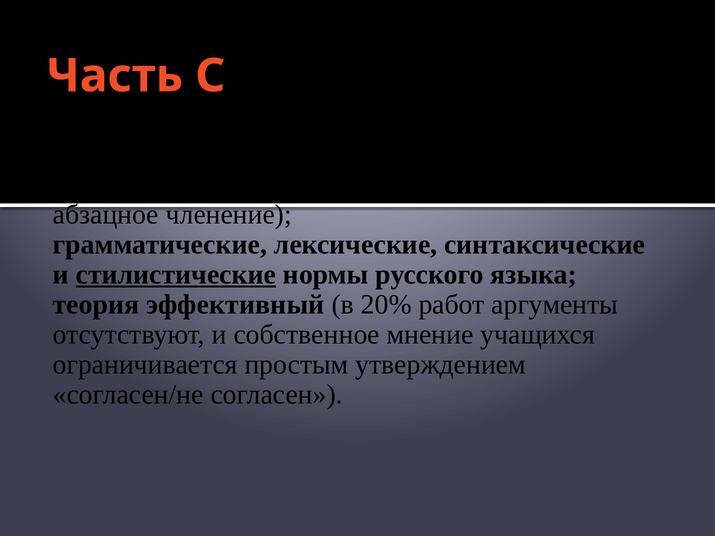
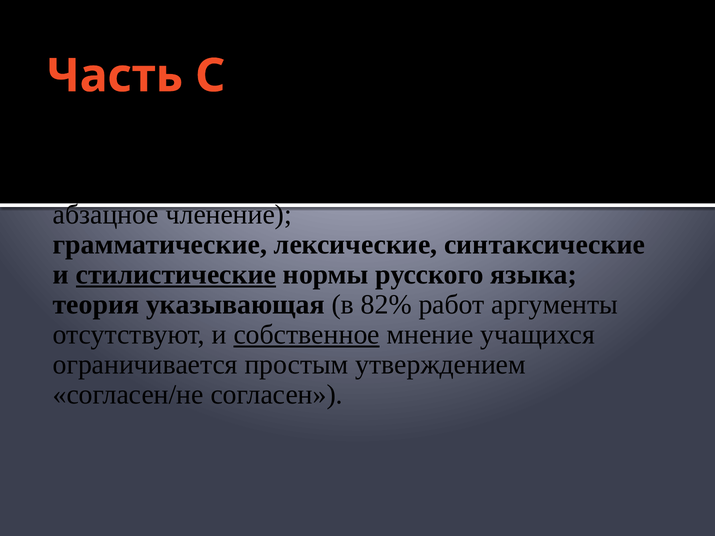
эффективный: эффективный -> указывающая
20%: 20% -> 82%
собственное underline: none -> present
